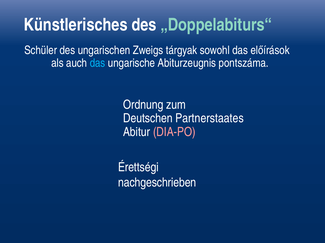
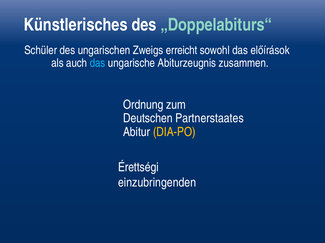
tárgyak: tárgyak -> erreicht
pontszáma: pontszáma -> zusammen
DIA-PO colour: pink -> yellow
nachgeschrieben: nachgeschrieben -> einzubringenden
